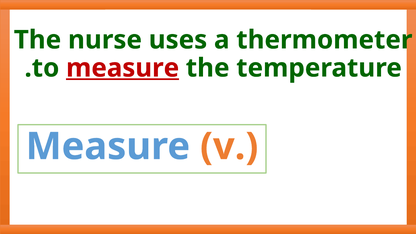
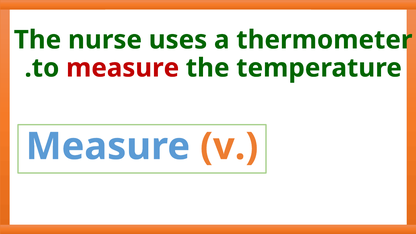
measure at (123, 68) underline: present -> none
